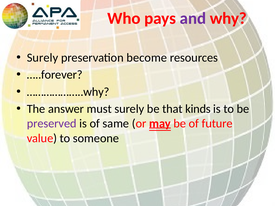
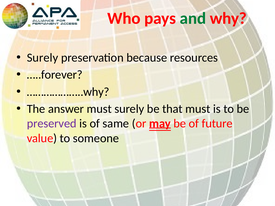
and colour: purple -> green
become: become -> because
that kinds: kinds -> must
